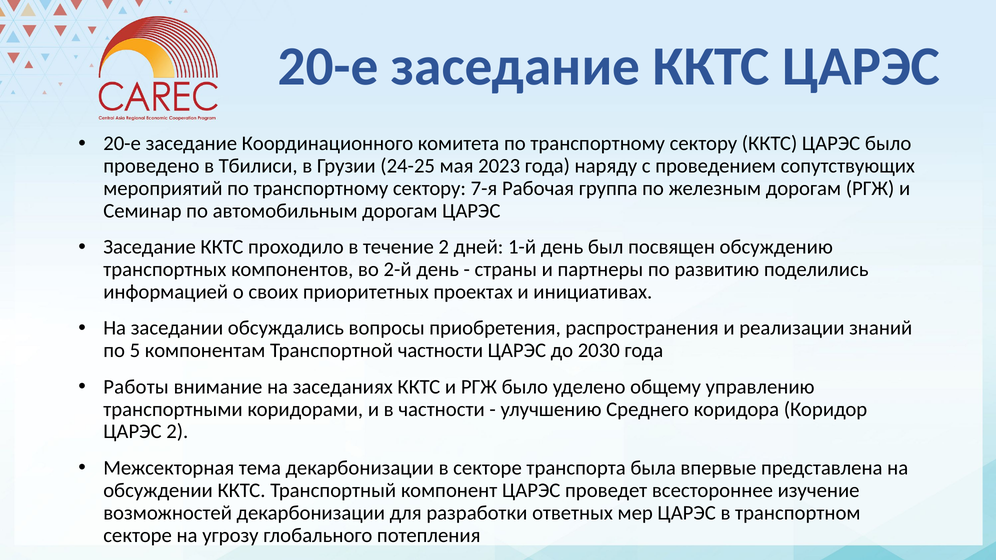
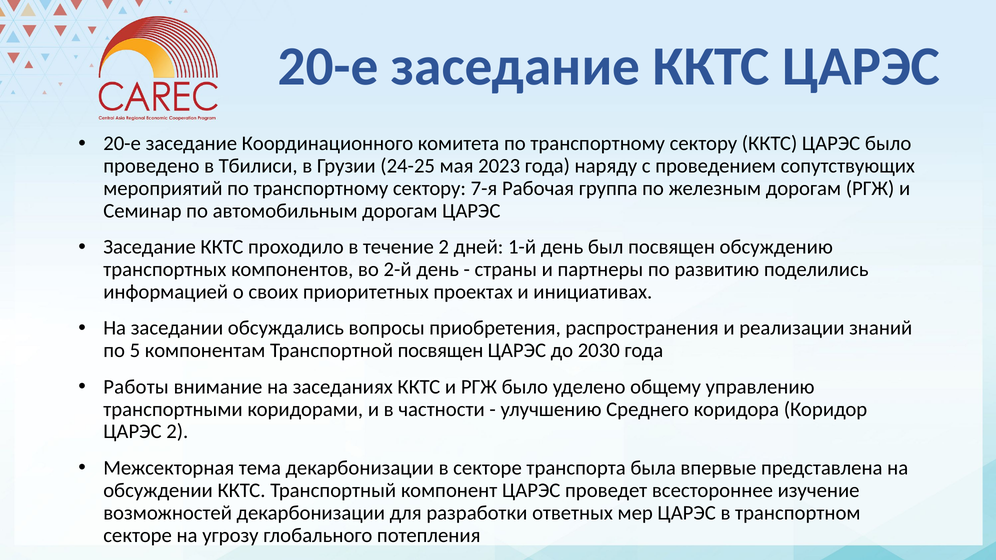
Транспортной частности: частности -> посвящен
